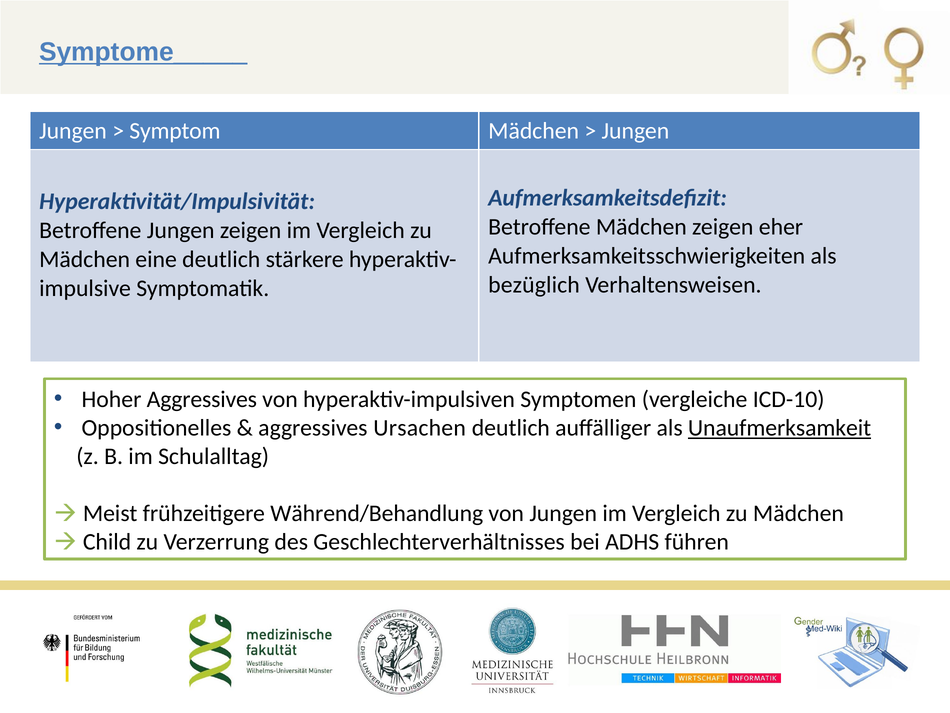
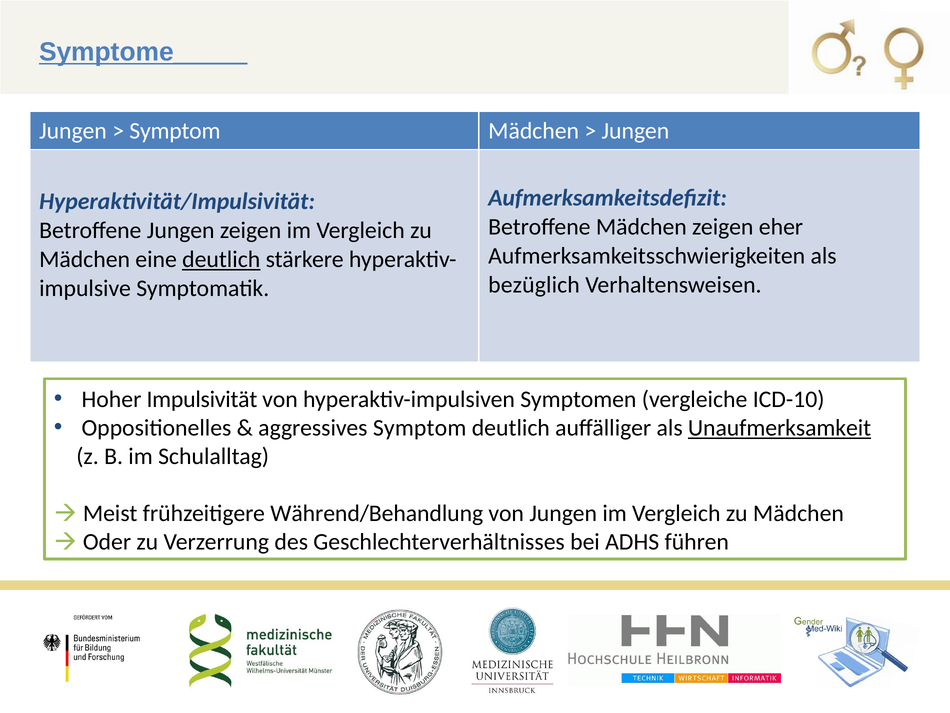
deutlich at (221, 259) underline: none -> present
Hoher Aggressives: Aggressives -> Impulsivität
aggressives Ursachen: Ursachen -> Symptom
Child: Child -> Oder
